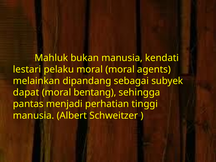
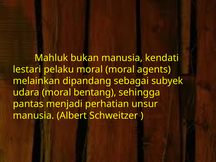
dapat: dapat -> udara
tinggi: tinggi -> unsur
